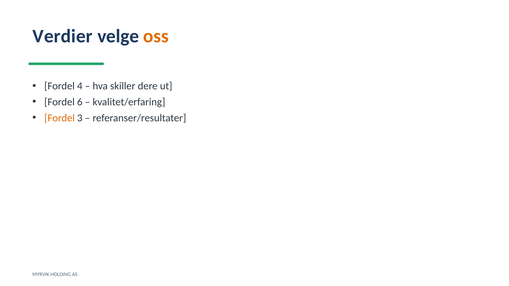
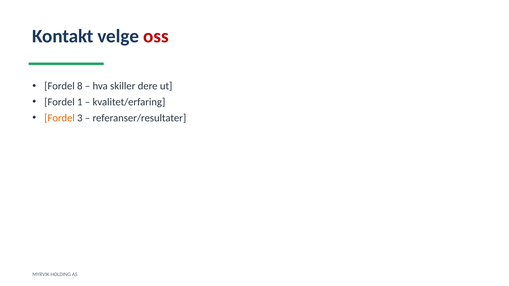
Verdier: Verdier -> Kontakt
oss colour: orange -> red
4: 4 -> 8
6: 6 -> 1
